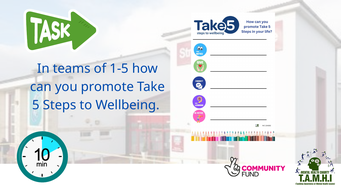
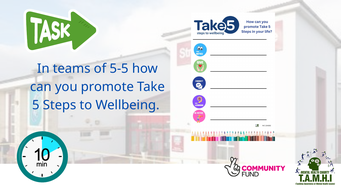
1-5: 1-5 -> 5-5
